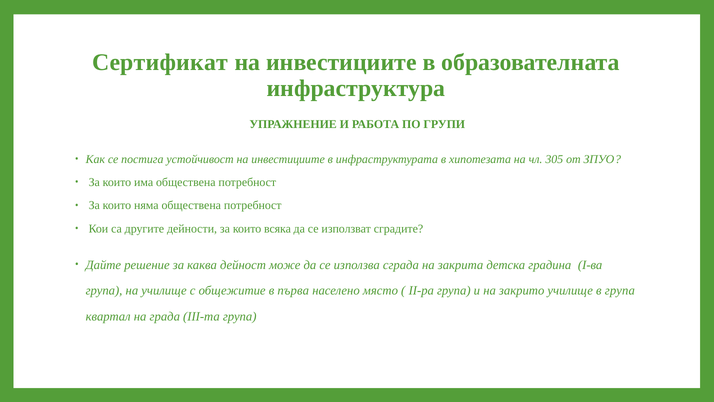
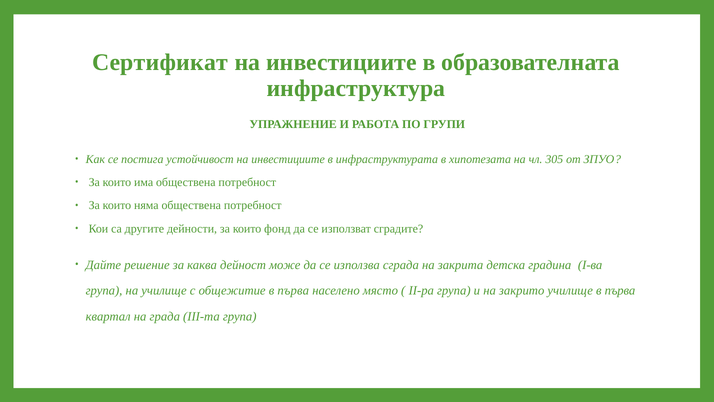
всяка: всяка -> фонд
училище в група: група -> първа
